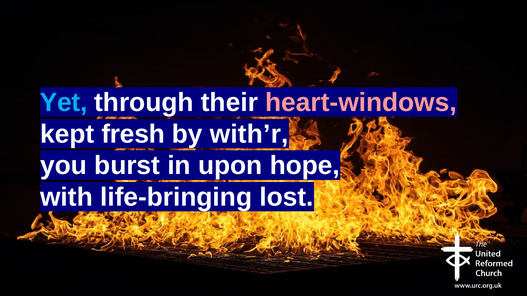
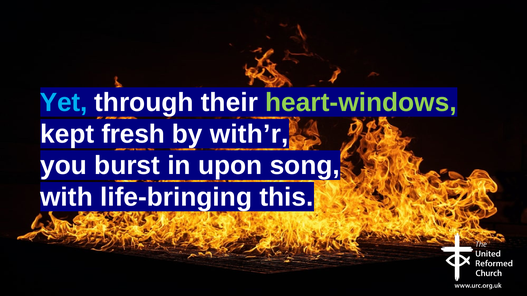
heart-windows colour: pink -> light green
hope: hope -> song
lost: lost -> this
